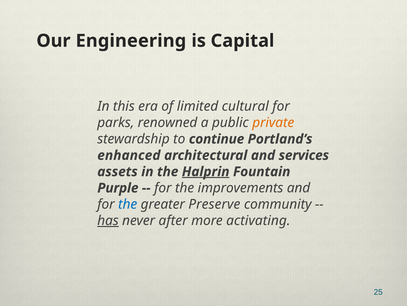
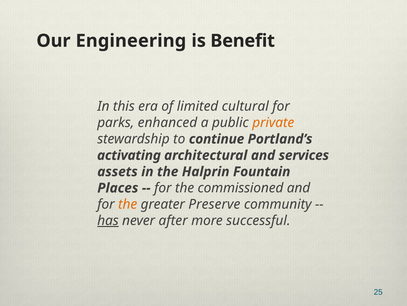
Capital: Capital -> Benefit
renowned: renowned -> enhanced
enhanced: enhanced -> activating
Halprin underline: present -> none
Purple: Purple -> Places
improvements: improvements -> commissioned
the at (128, 204) colour: blue -> orange
activating: activating -> successful
